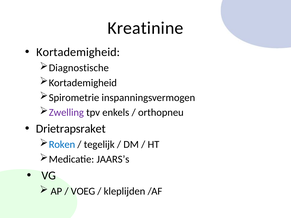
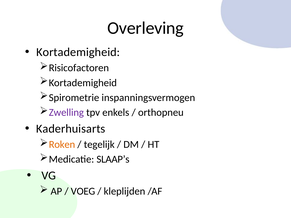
Kreatinine: Kreatinine -> Overleving
Diagnostische: Diagnostische -> Risicofactoren
Drietrapsraket: Drietrapsraket -> Kaderhuisarts
Roken colour: blue -> orange
JAARS’s: JAARS’s -> SLAAP’s
